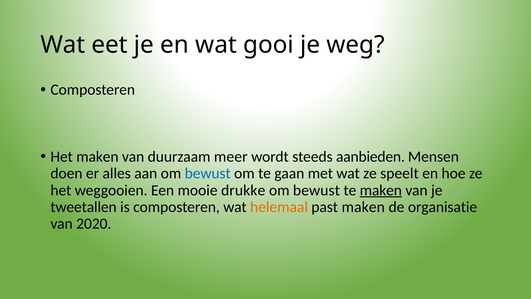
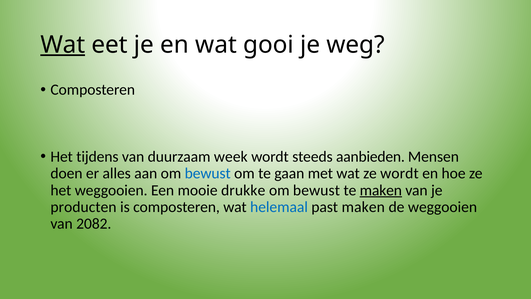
Wat at (63, 45) underline: none -> present
Het maken: maken -> tijdens
meer: meer -> week
ze speelt: speelt -> wordt
tweetallen: tweetallen -> producten
helemaal colour: orange -> blue
de organisatie: organisatie -> weggooien
2020: 2020 -> 2082
